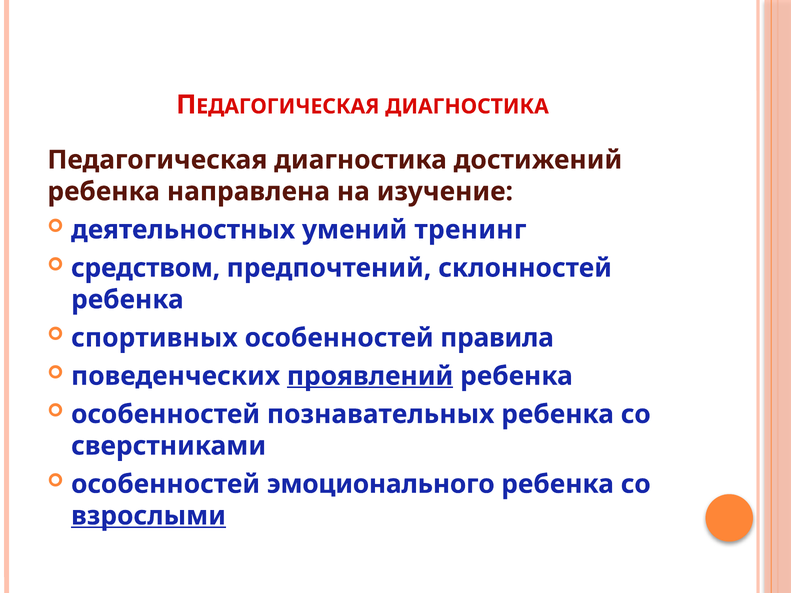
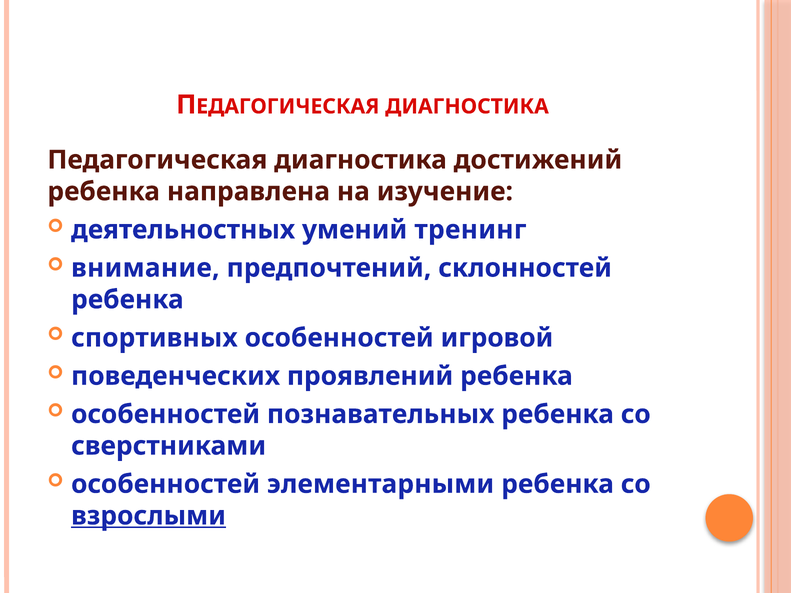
средством: средством -> внимание
правила: правила -> игровой
проявлений underline: present -> none
эмоционального: эмоционального -> элементарными
